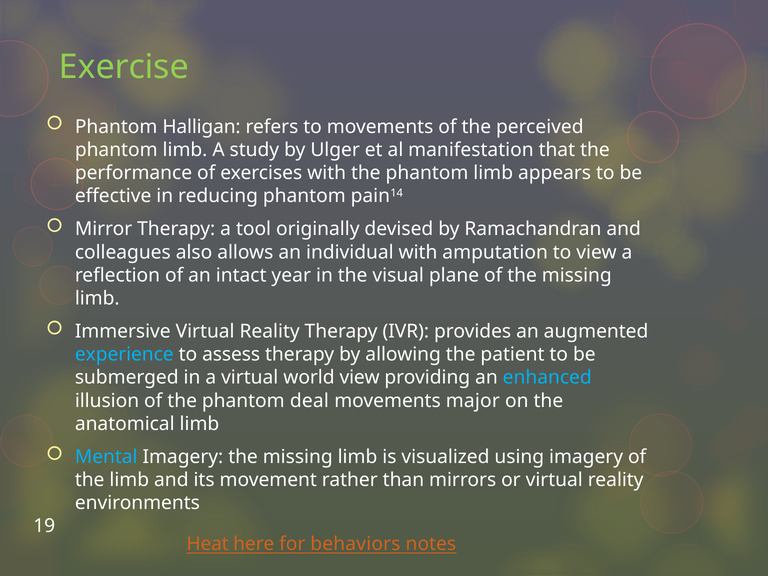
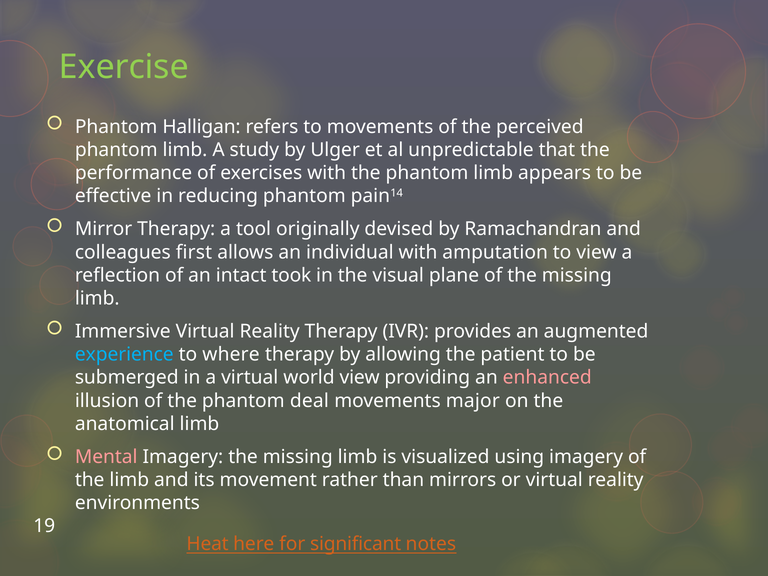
manifestation: manifestation -> unpredictable
also: also -> first
year: year -> took
assess: assess -> where
enhanced colour: light blue -> pink
Mental colour: light blue -> pink
behaviors: behaviors -> significant
